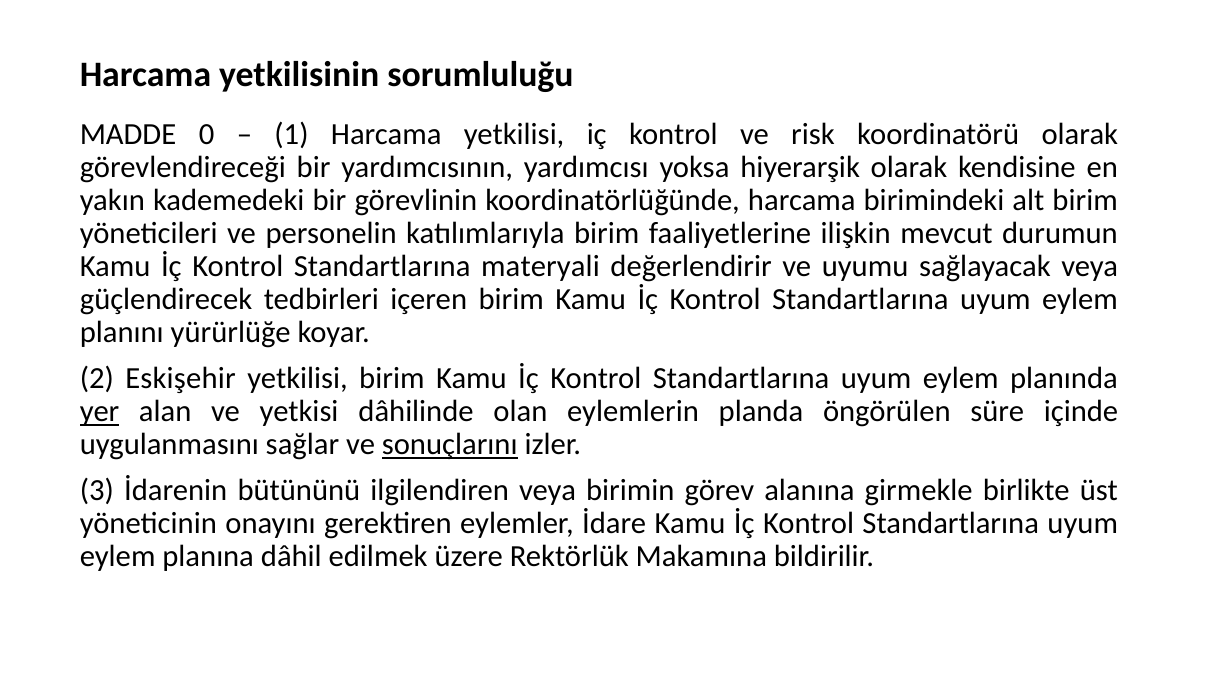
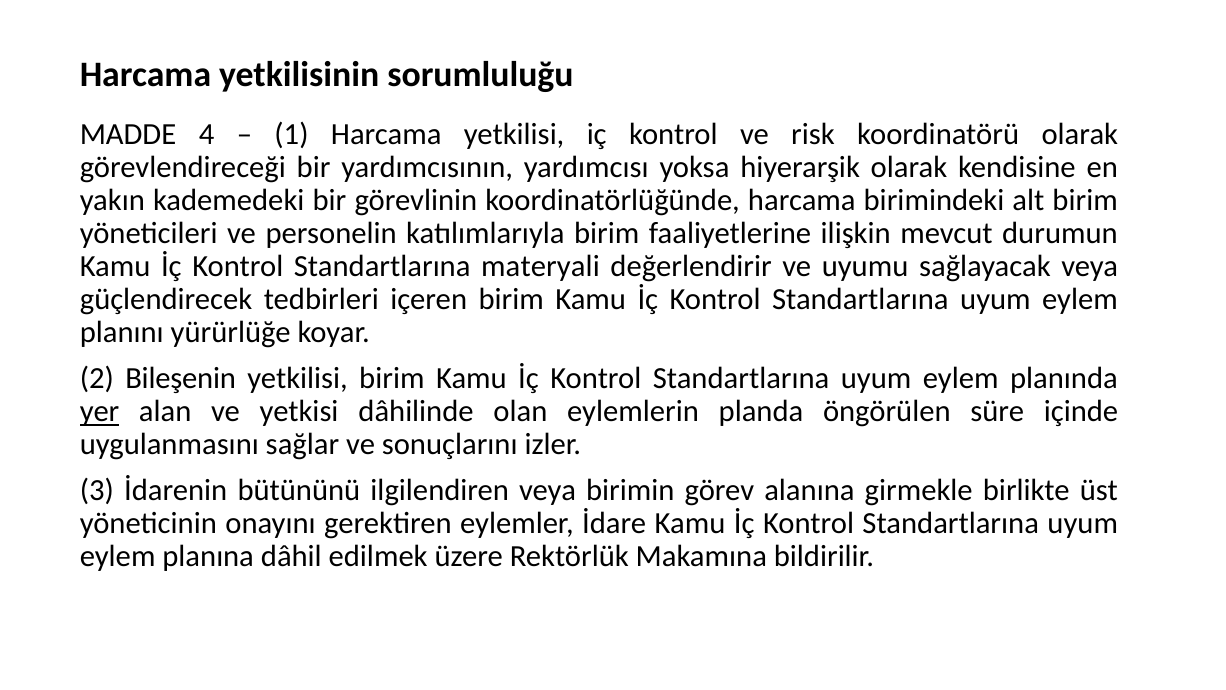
0: 0 -> 4
Eskişehir: Eskişehir -> Bileşenin
sonuçlarını underline: present -> none
